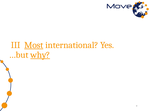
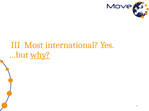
Most underline: present -> none
